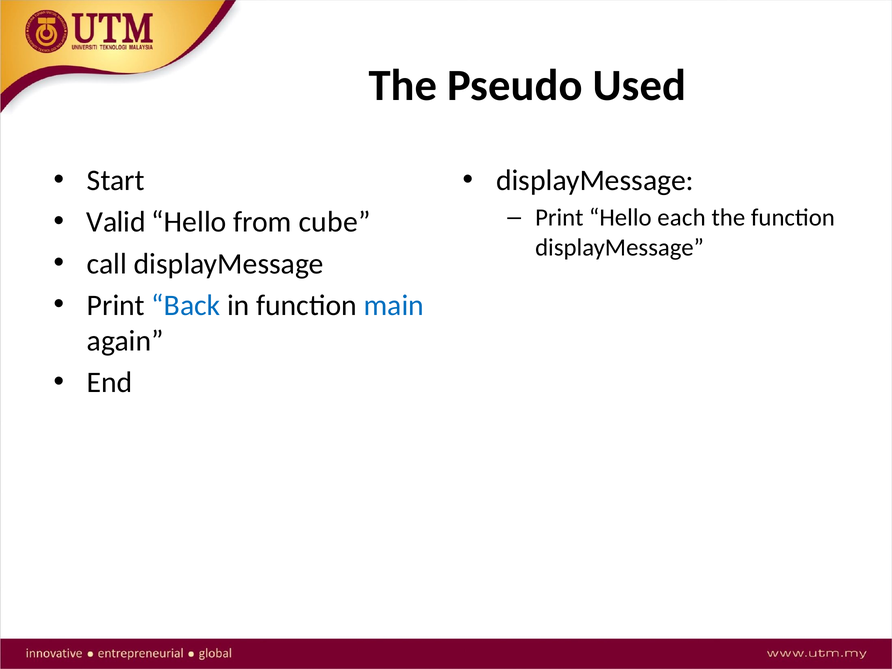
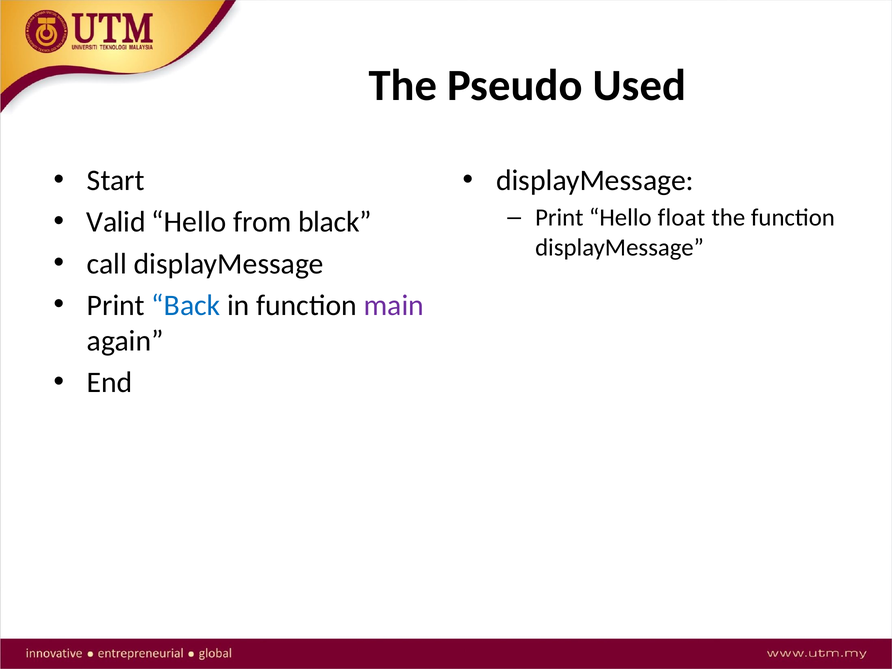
each: each -> float
cube: cube -> black
main colour: blue -> purple
